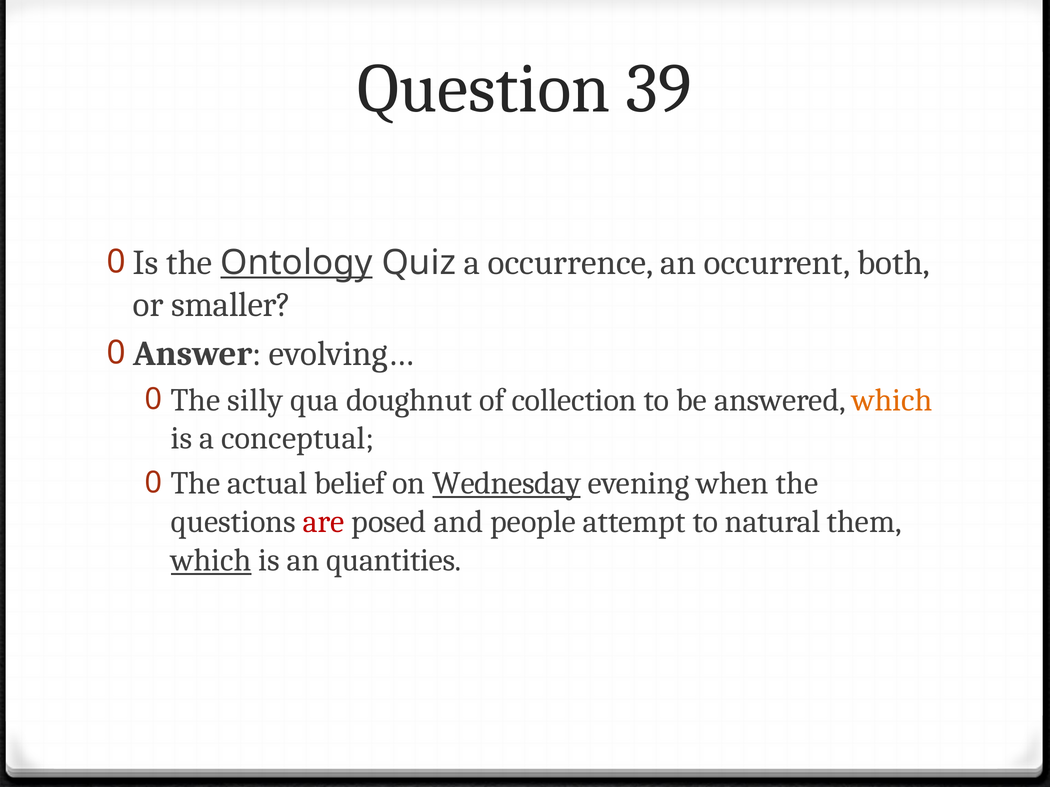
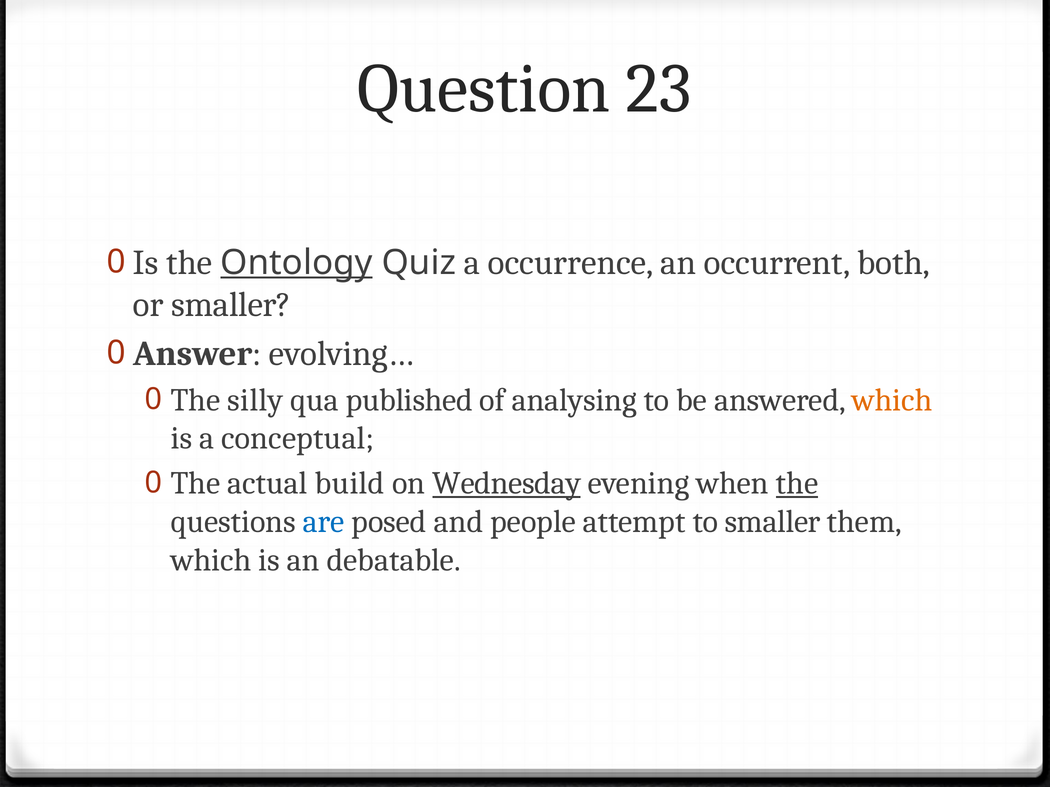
39: 39 -> 23
doughnut: doughnut -> published
collection: collection -> analysing
belief: belief -> build
the at (797, 484) underline: none -> present
are colour: red -> blue
to natural: natural -> smaller
which at (211, 561) underline: present -> none
quantities: quantities -> debatable
